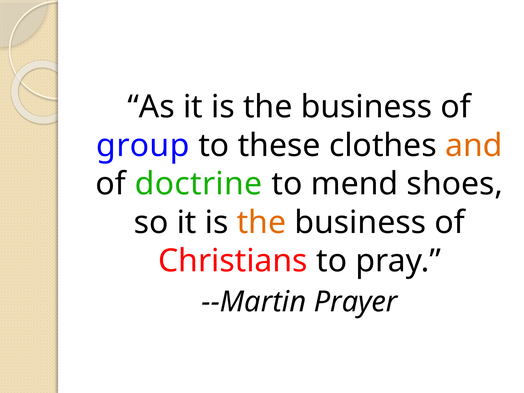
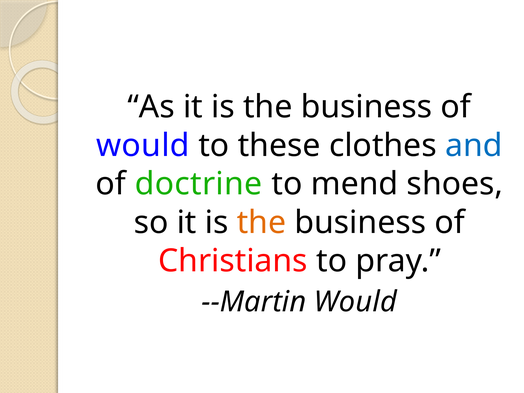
group at (143, 146): group -> would
and colour: orange -> blue
--Martin Prayer: Prayer -> Would
